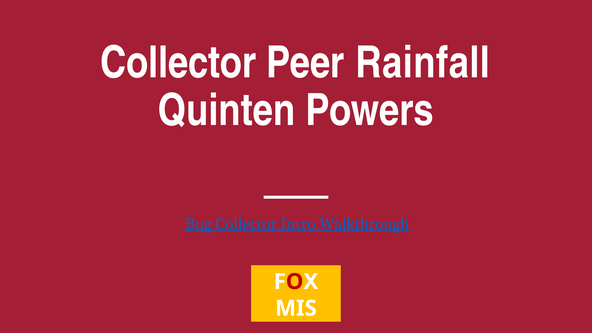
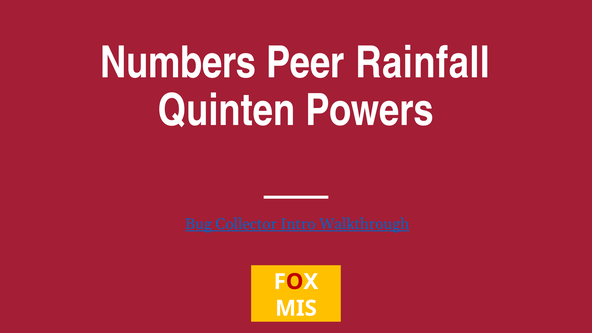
Collector at (178, 63): Collector -> Numbers
